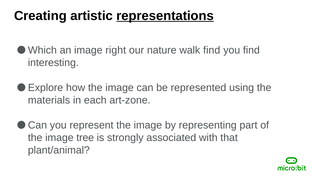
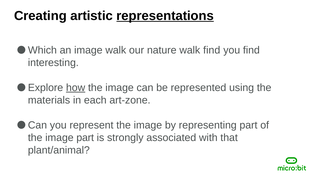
image right: right -> walk
how underline: none -> present
image tree: tree -> part
